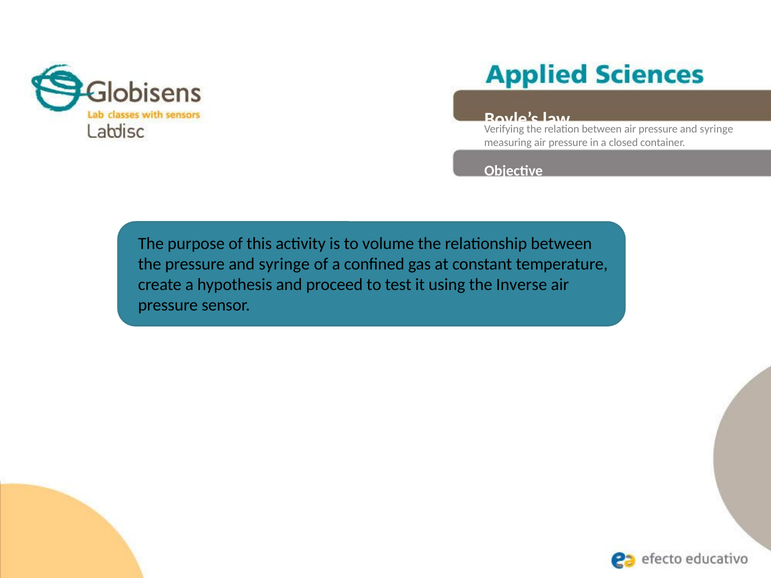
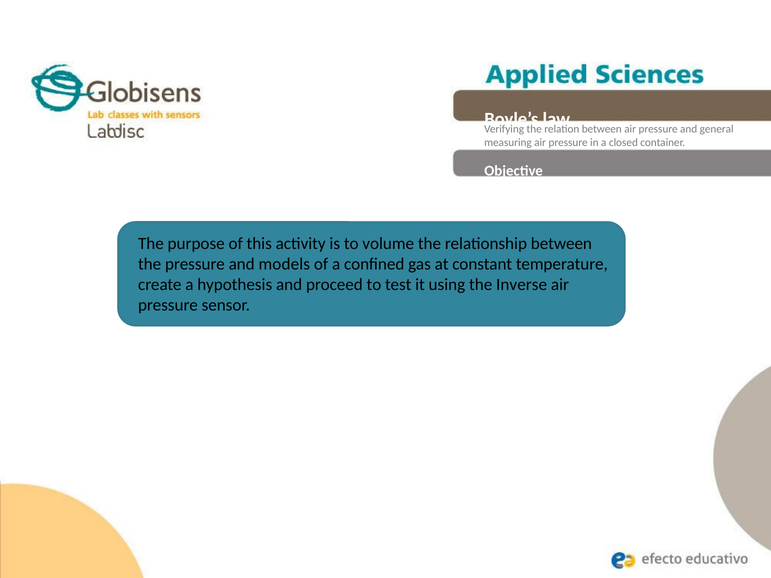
air pressure and syringe: syringe -> general
the pressure and syringe: syringe -> models
